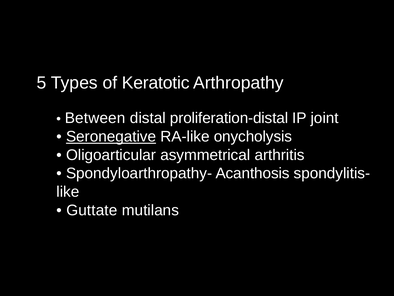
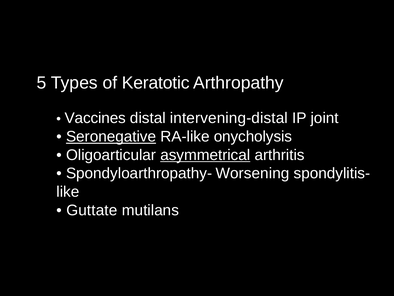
Between: Between -> Vaccines
proliferation-distal: proliferation-distal -> intervening-distal
asymmetrical underline: none -> present
Acanthosis: Acanthosis -> Worsening
